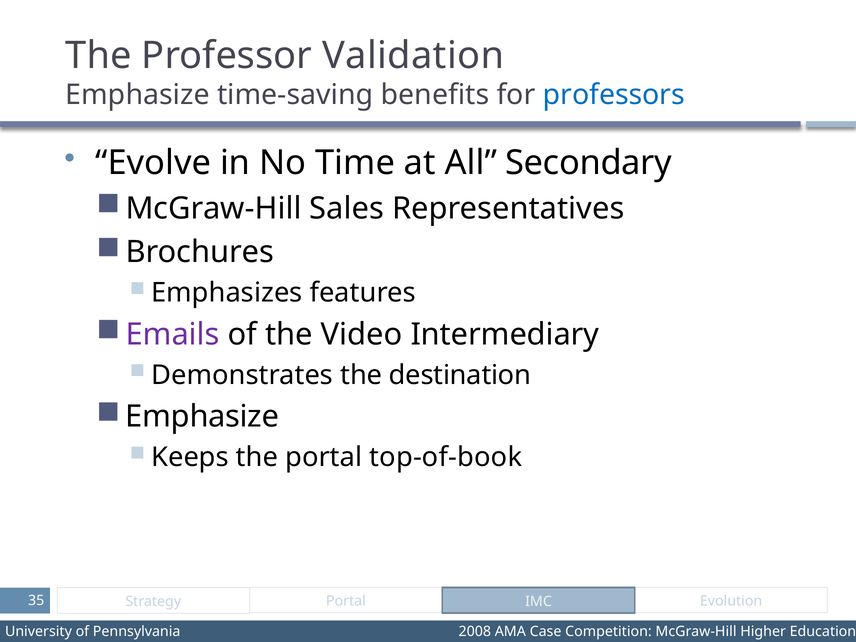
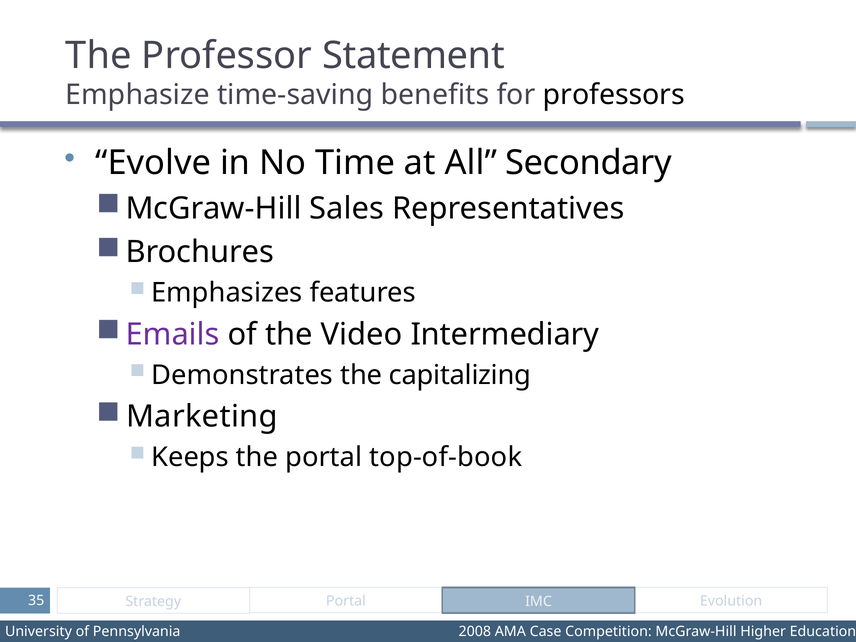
Validation: Validation -> Statement
professors colour: blue -> black
destination: destination -> capitalizing
Emphasize at (202, 417): Emphasize -> Marketing
